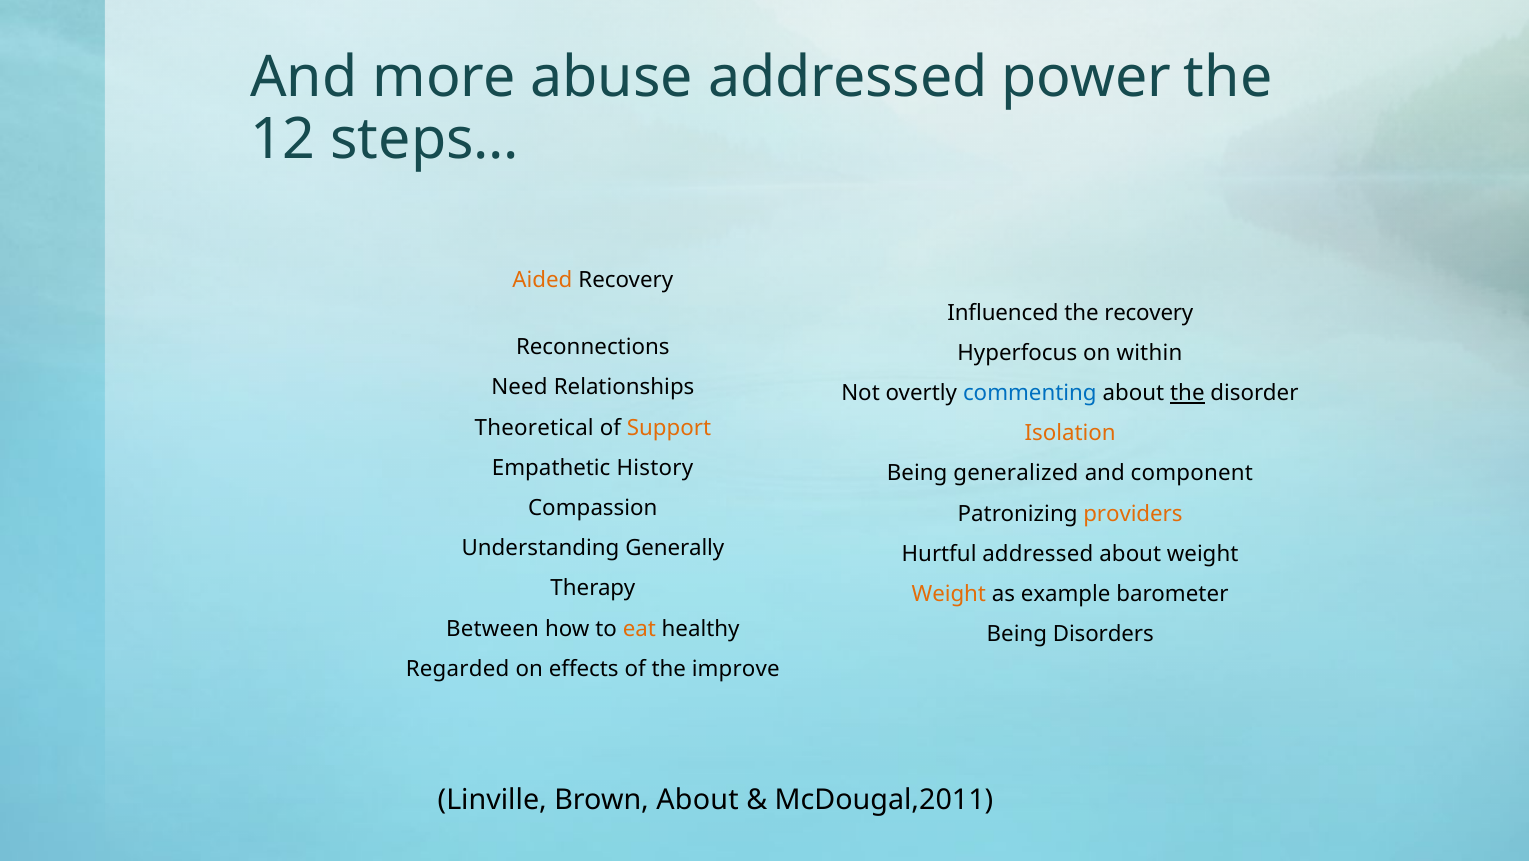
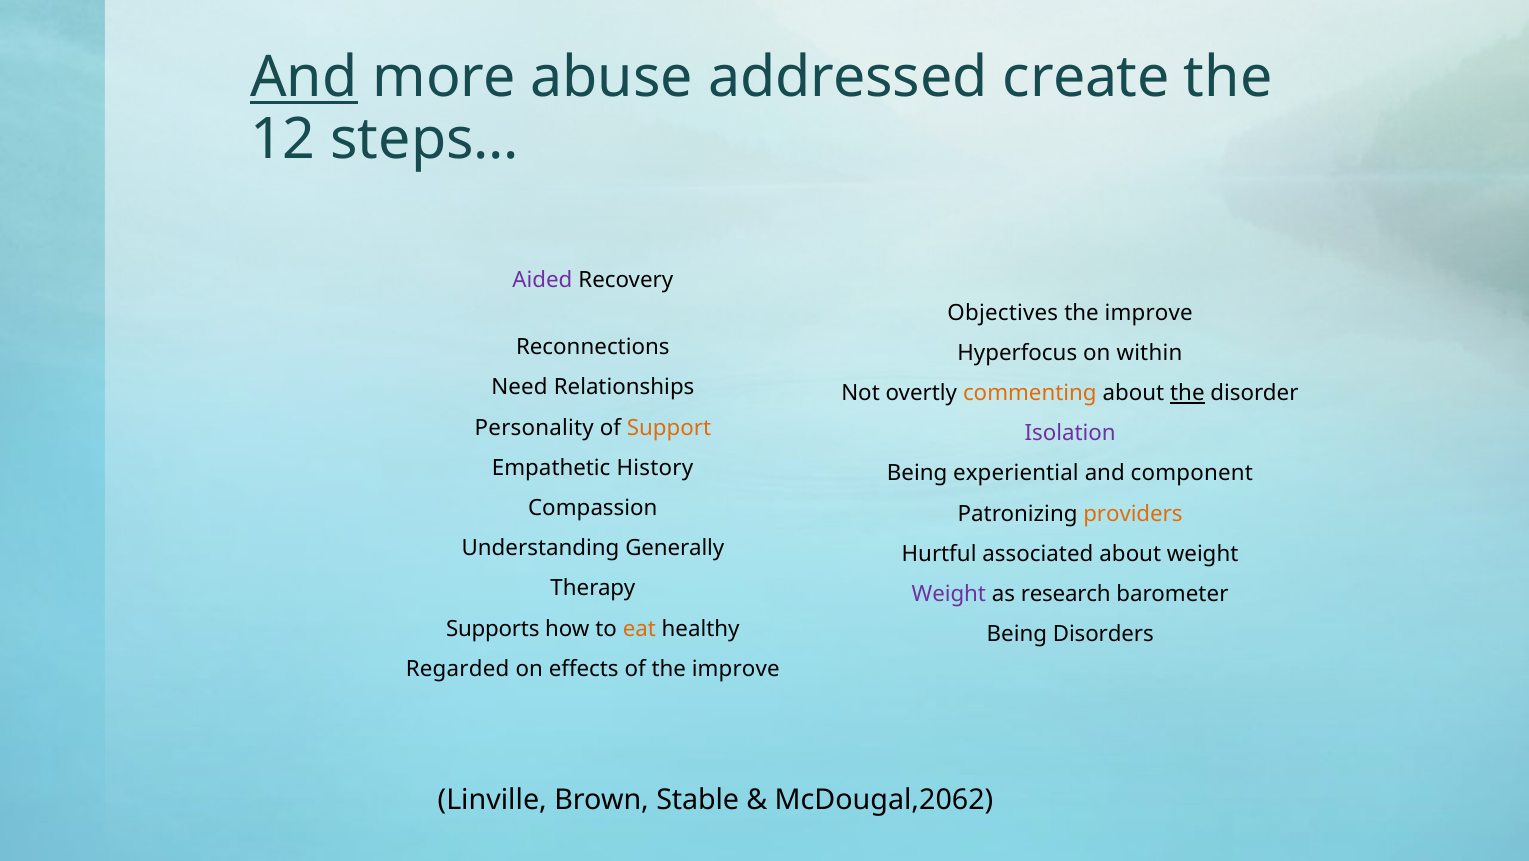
And at (304, 78) underline: none -> present
power: power -> create
Aided colour: orange -> purple
Influenced: Influenced -> Objectives
recovery at (1149, 313): recovery -> improve
commenting colour: blue -> orange
Theoretical: Theoretical -> Personality
Isolation colour: orange -> purple
generalized: generalized -> experiential
Hurtful addressed: addressed -> associated
Weight at (949, 594) colour: orange -> purple
example: example -> research
Between: Between -> Supports
Brown About: About -> Stable
McDougal,2011: McDougal,2011 -> McDougal,2062
